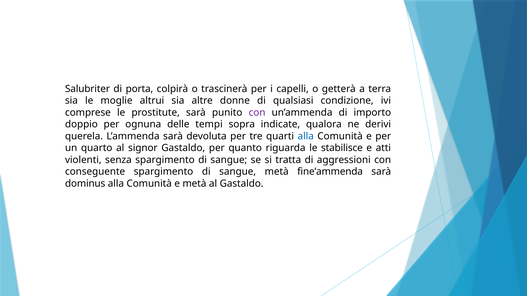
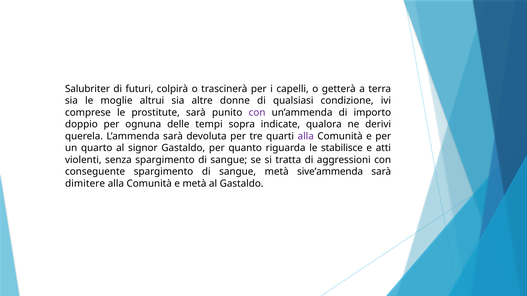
porta: porta -> futuri
alla at (306, 136) colour: blue -> purple
fine’ammenda: fine’ammenda -> sive’ammenda
dominus: dominus -> dimitere
